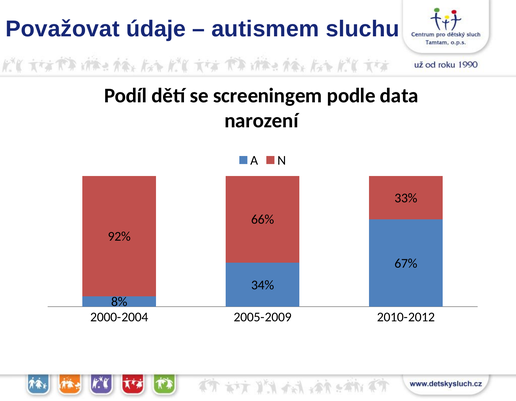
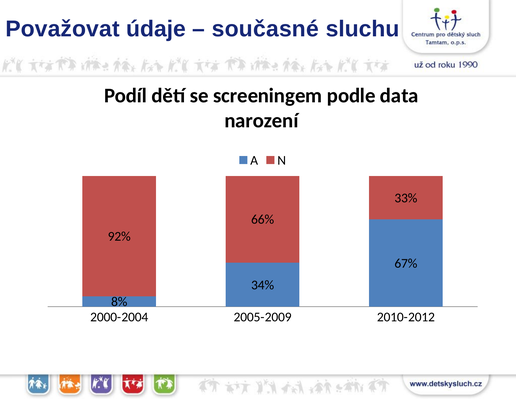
autismem: autismem -> současné
